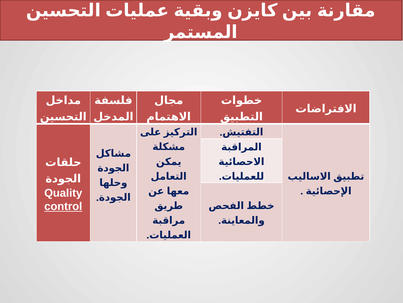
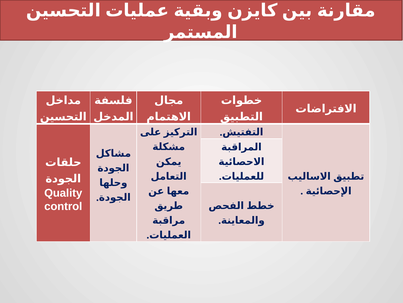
control underline: present -> none
